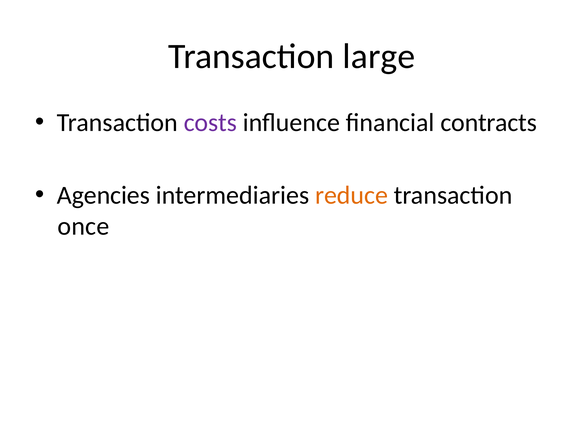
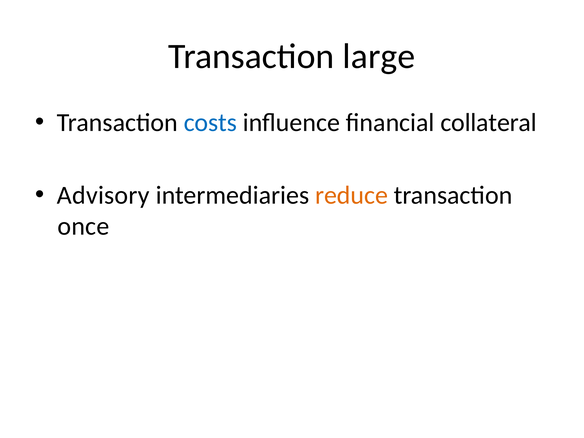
costs colour: purple -> blue
contracts: contracts -> collateral
Agencies: Agencies -> Advisory
